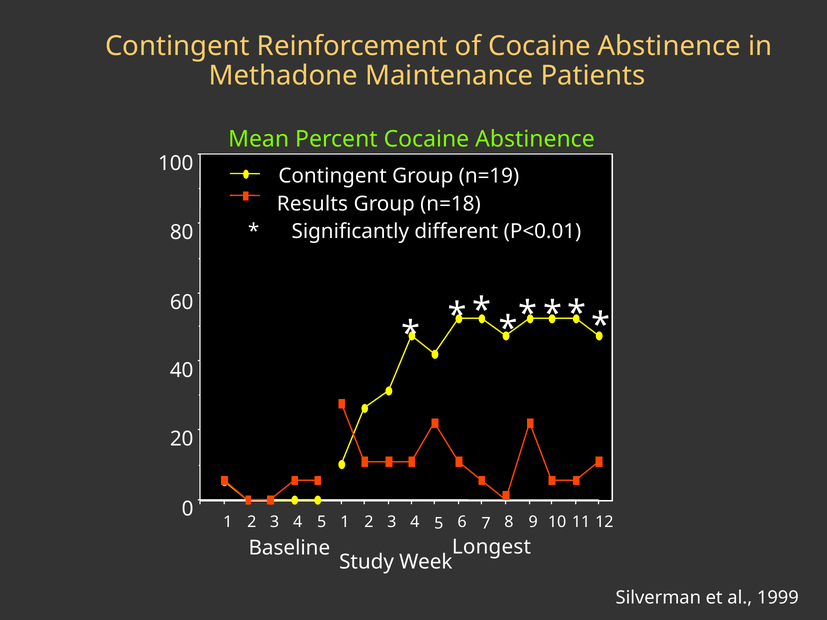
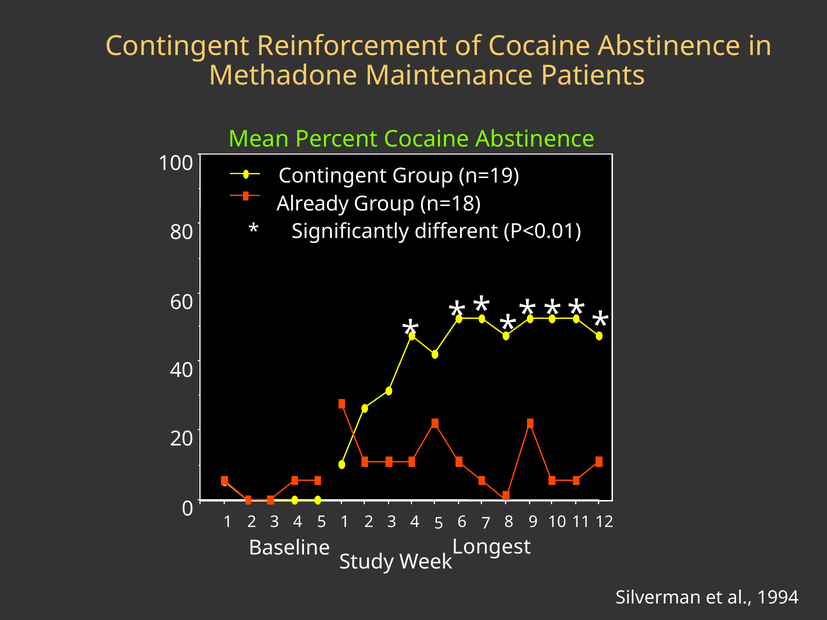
Results: Results -> Already
1999: 1999 -> 1994
